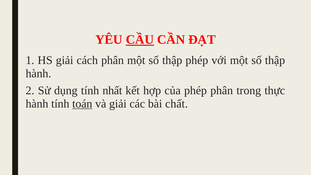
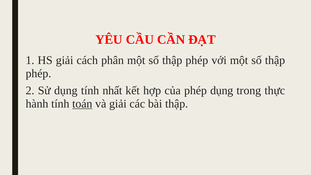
CẦU underline: present -> none
hành at (38, 73): hành -> phép
phép phân: phân -> dụng
bài chất: chất -> thập
